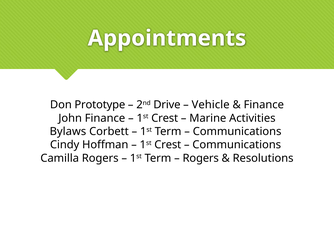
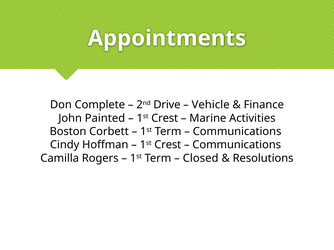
Prototype: Prototype -> Complete
John Finance: Finance -> Painted
Bylaws: Bylaws -> Boston
Rogers at (201, 158): Rogers -> Closed
